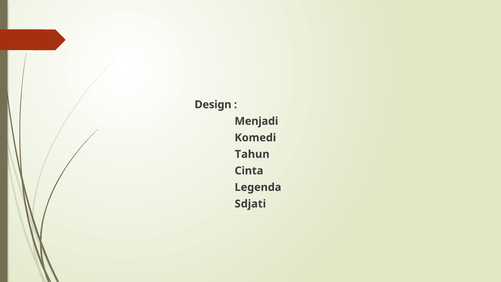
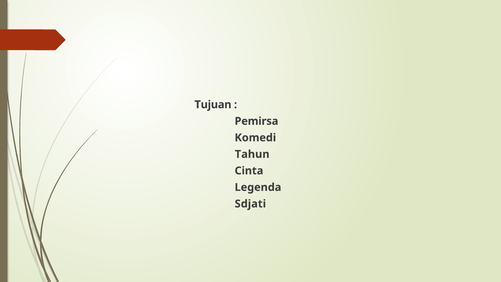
Design: Design -> Tujuan
Menjadi: Menjadi -> Pemirsa
